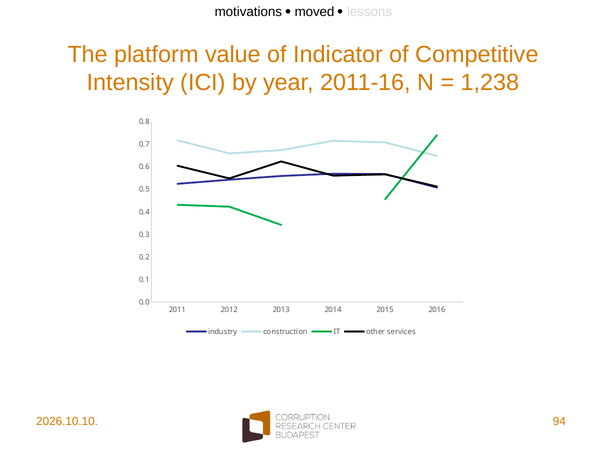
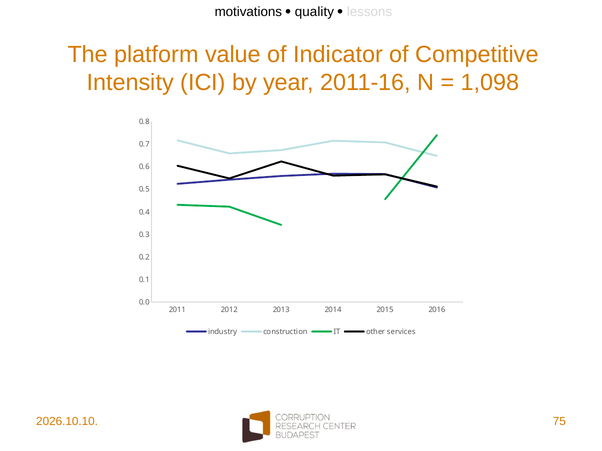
moved: moved -> quality
1,238: 1,238 -> 1,098
94: 94 -> 75
